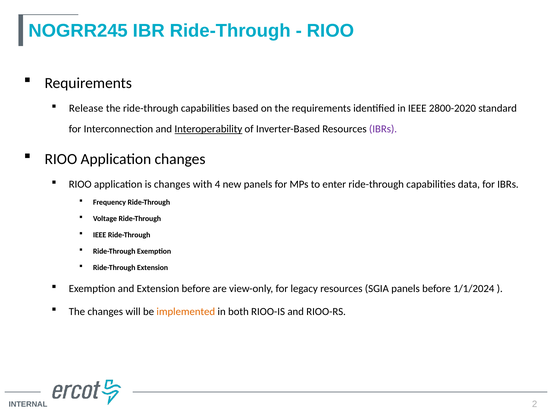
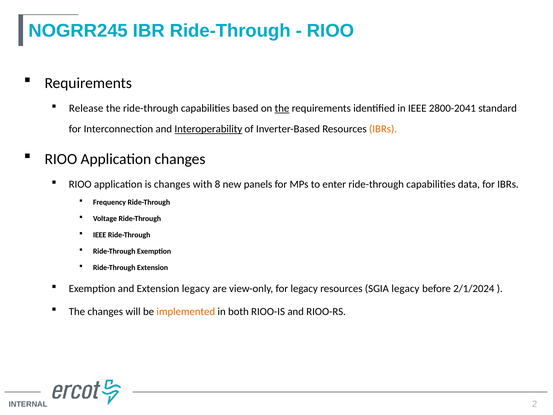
the at (282, 108) underline: none -> present
2800-2020: 2800-2020 -> 2800-2041
IBRs at (383, 129) colour: purple -> orange
4: 4 -> 8
Extension before: before -> legacy
SGIA panels: panels -> legacy
1/1/2024: 1/1/2024 -> 2/1/2024
